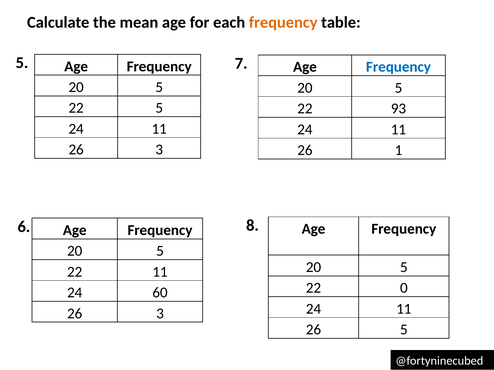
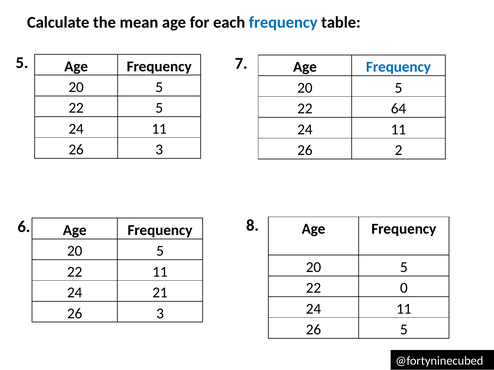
frequency at (283, 22) colour: orange -> blue
93: 93 -> 64
1: 1 -> 2
60: 60 -> 21
